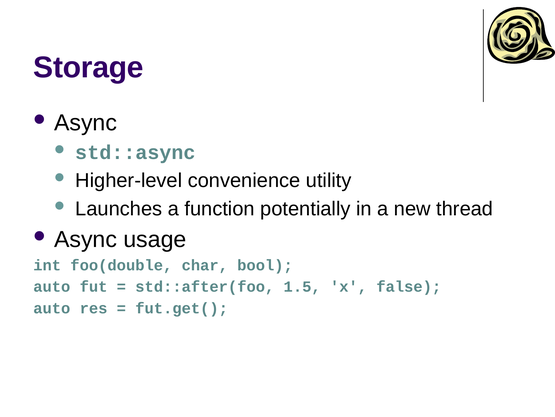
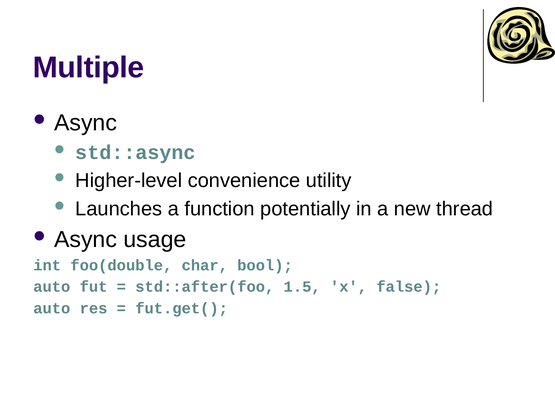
Storage: Storage -> Multiple
